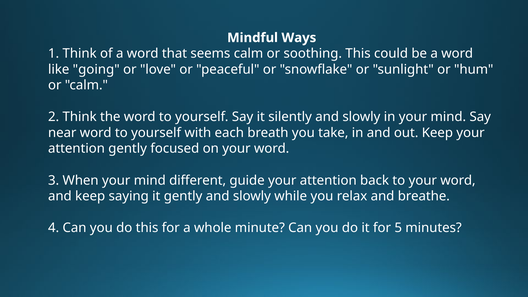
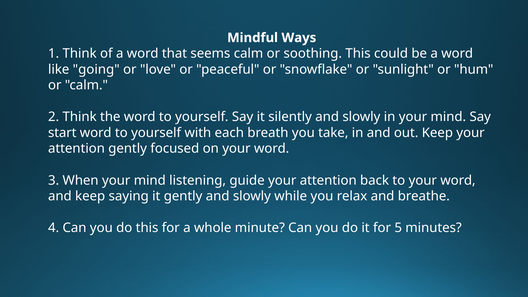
near: near -> start
different: different -> listening
